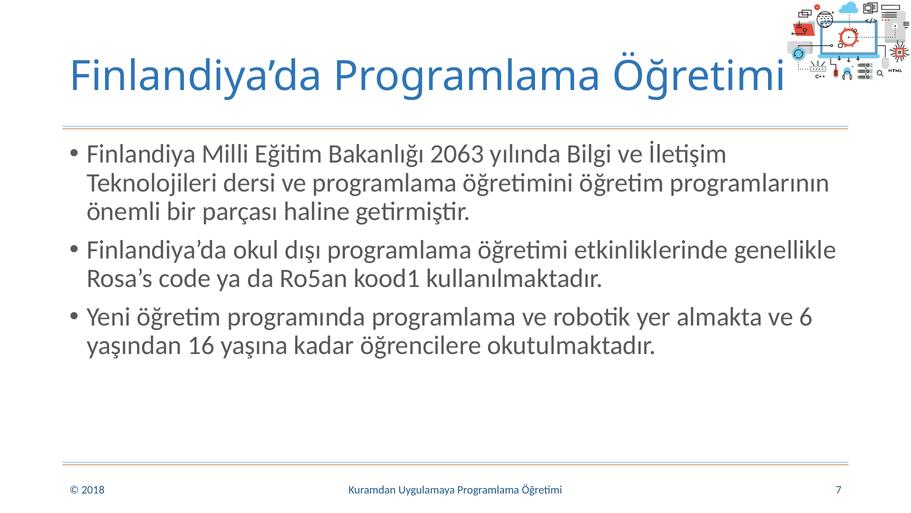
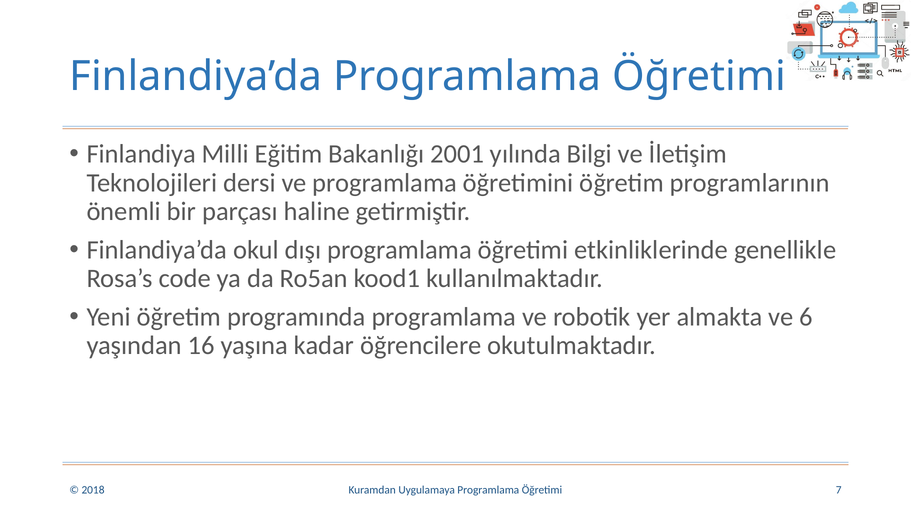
2063: 2063 -> 2001
